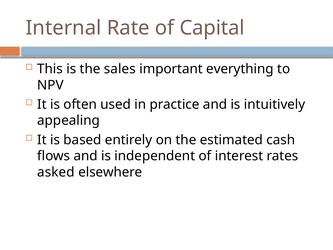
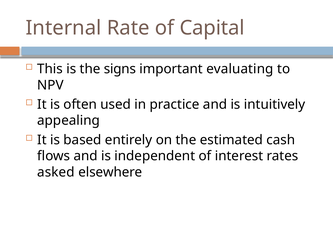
sales: sales -> signs
everything: everything -> evaluating
